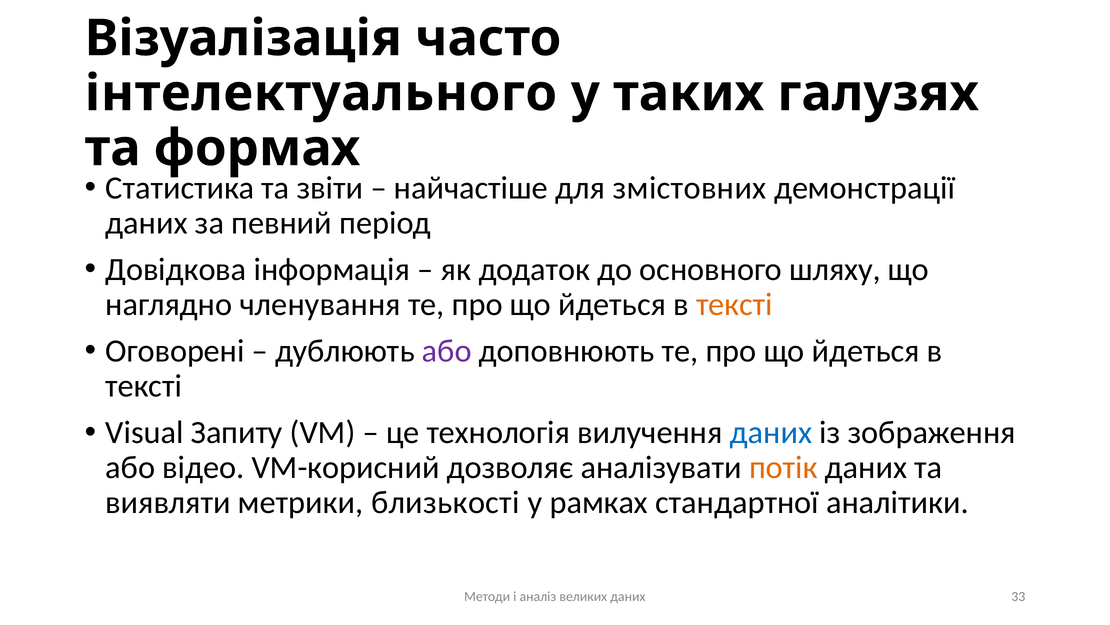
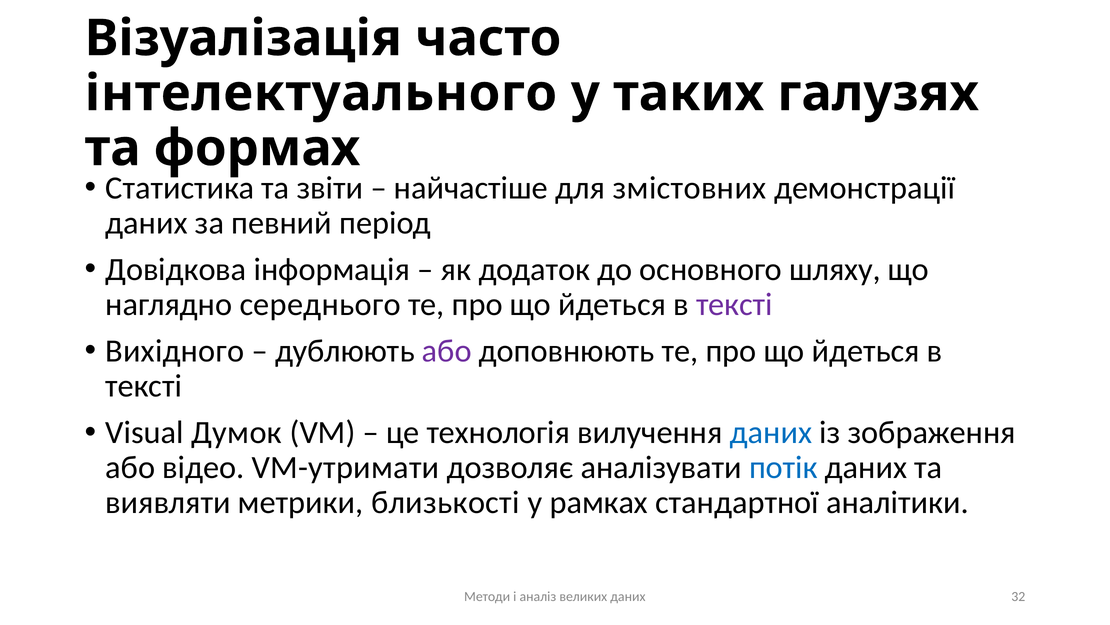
членування: членування -> середнього
тексті at (734, 304) colour: orange -> purple
Оговорені: Оговорені -> Вихідного
Запиту: Запиту -> Думок
VM-корисний: VM-корисний -> VM-утримати
потік colour: orange -> blue
33: 33 -> 32
